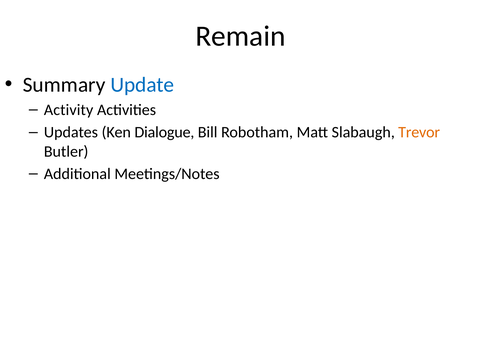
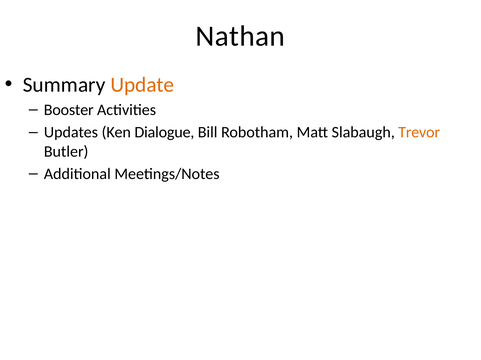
Remain: Remain -> Nathan
Update colour: blue -> orange
Activity: Activity -> Booster
